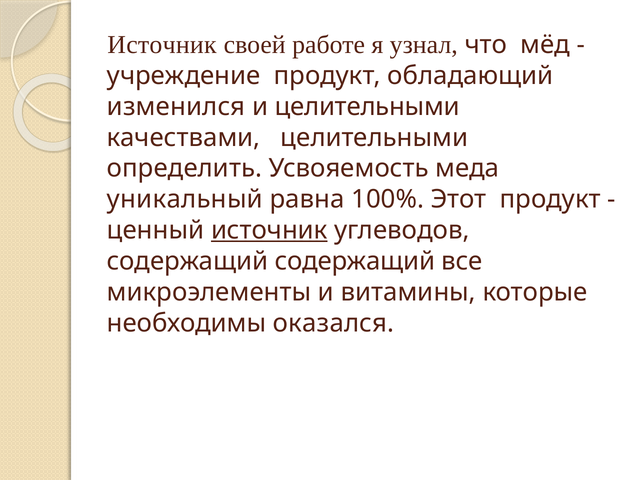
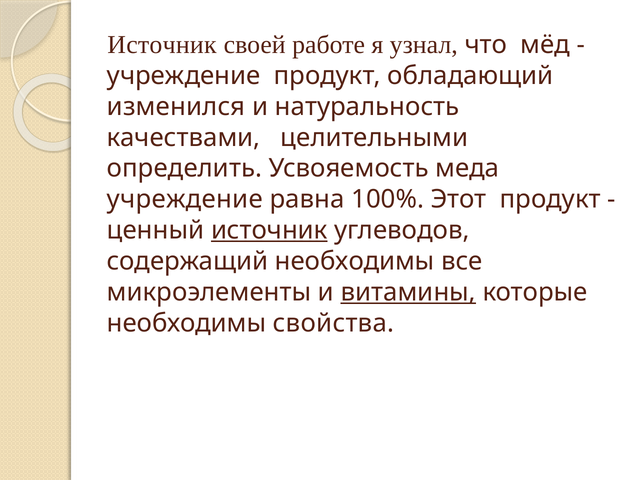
и целительными: целительными -> натуральность
уникальный at (185, 200): уникальный -> учреждение
содержащий содержащий: содержащий -> необходимы
витамины underline: none -> present
оказался: оказался -> свойства
